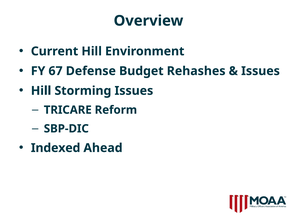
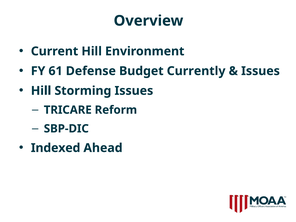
67: 67 -> 61
Rehashes: Rehashes -> Currently
